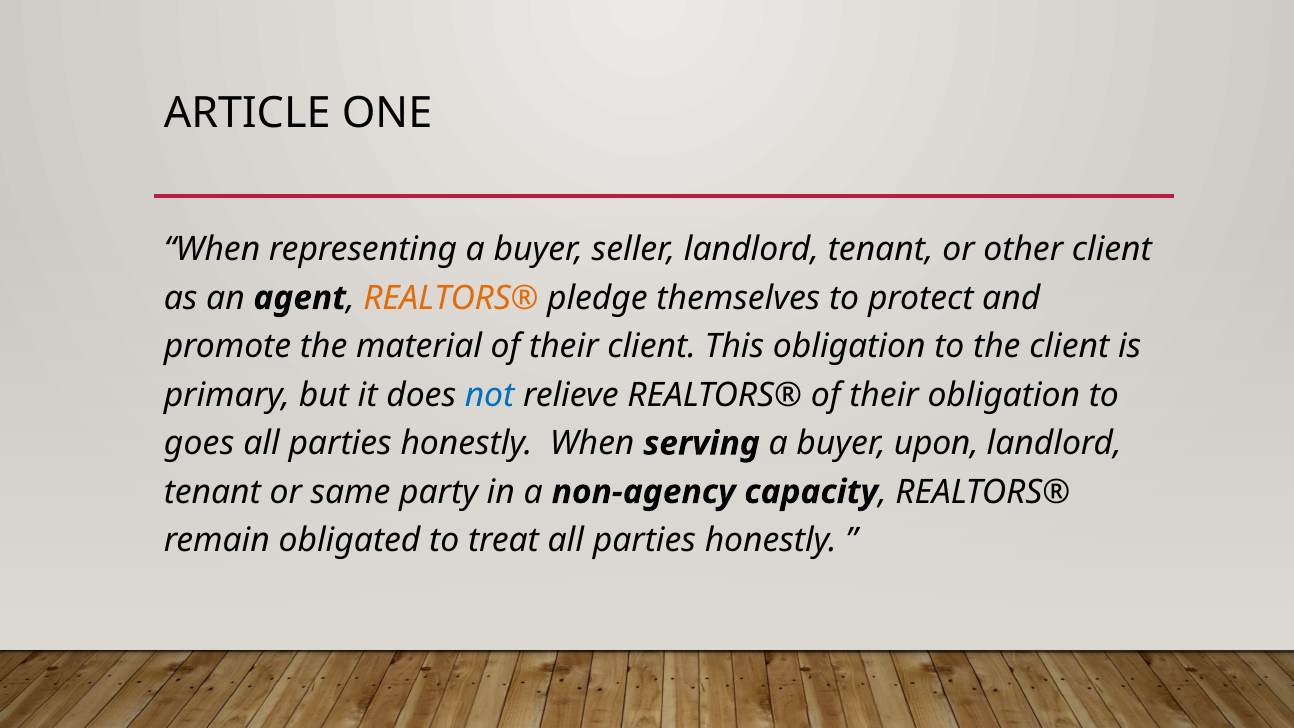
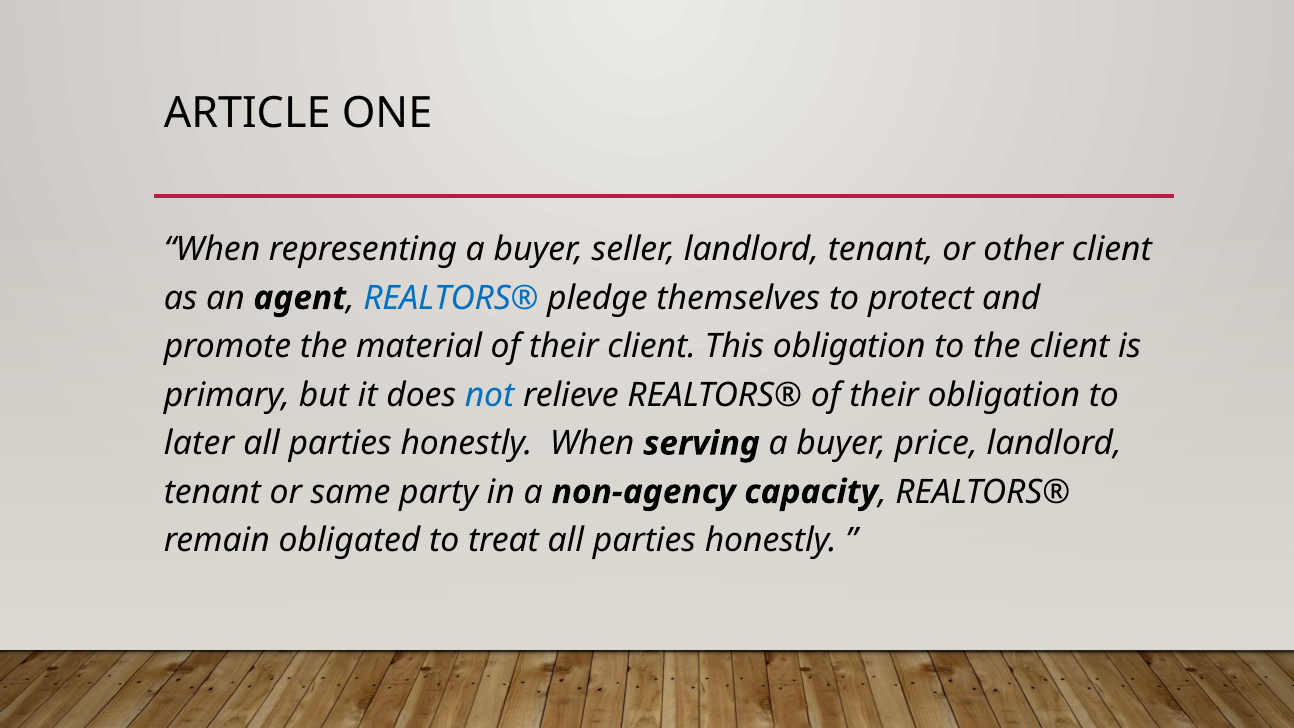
REALTORS® at (451, 298) colour: orange -> blue
goes: goes -> later
upon: upon -> price
